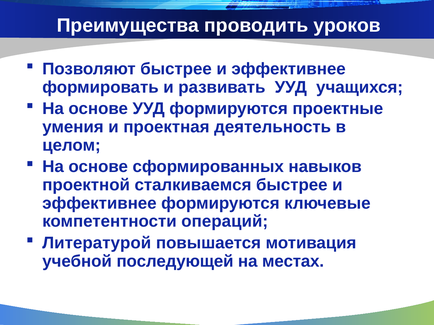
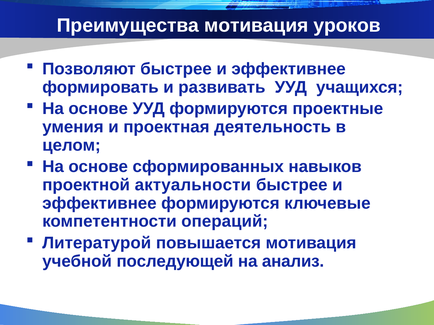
Преимущества проводить: проводить -> мотивация
сталкиваемся: сталкиваемся -> актуальности
местах: местах -> анализ
